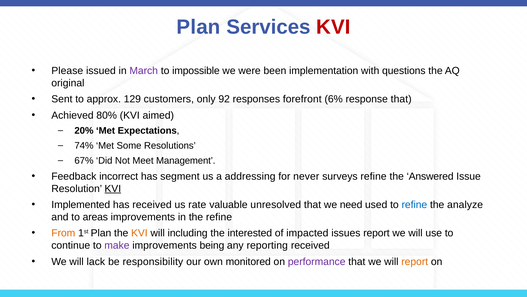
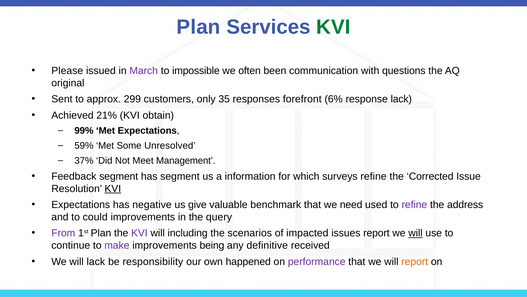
KVI at (333, 27) colour: red -> green
were: were -> often
implementation: implementation -> communication
129: 129 -> 299
92: 92 -> 35
response that: that -> lack
80%: 80% -> 21%
aimed: aimed -> obtain
20%: 20% -> 99%
74%: 74% -> 59%
Resolutions: Resolutions -> Unresolved
67%: 67% -> 37%
Feedback incorrect: incorrect -> segment
addressing: addressing -> information
never: never -> which
Answered: Answered -> Corrected
Implemented at (81, 204): Implemented -> Expectations
has received: received -> negative
rate: rate -> give
unresolved: unresolved -> benchmark
refine at (414, 204) colour: blue -> purple
analyze: analyze -> address
areas: areas -> could
the refine: refine -> query
From colour: orange -> purple
KVI at (139, 233) colour: orange -> purple
interested: interested -> scenarios
will at (415, 233) underline: none -> present
reporting: reporting -> definitive
monitored: monitored -> happened
